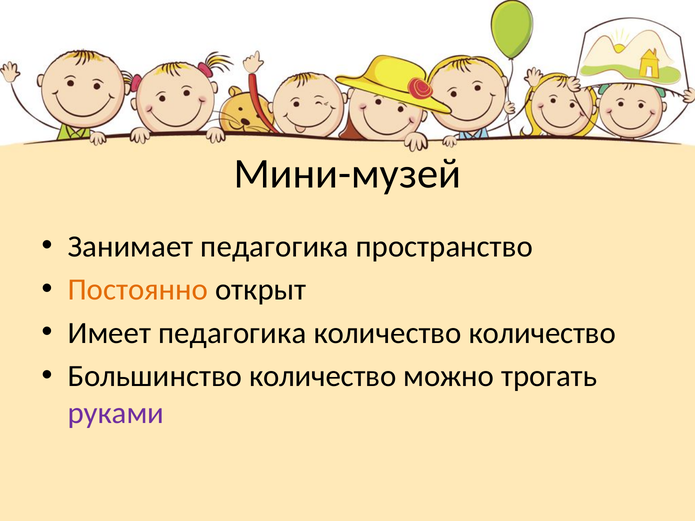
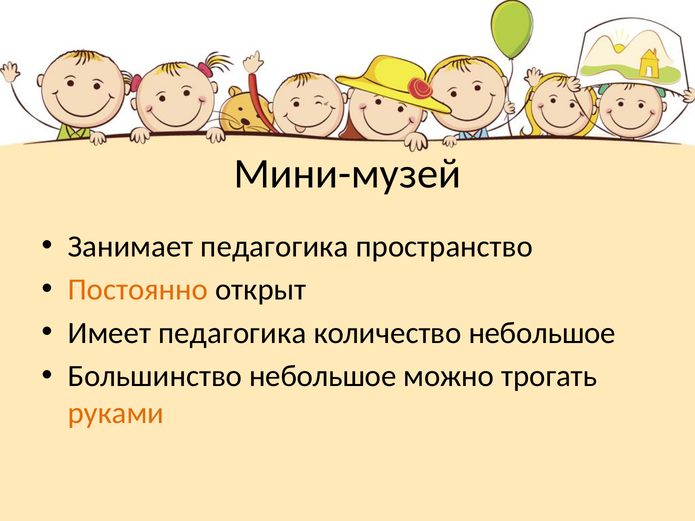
количество количество: количество -> небольшое
Большинство количество: количество -> небольшое
руками colour: purple -> orange
